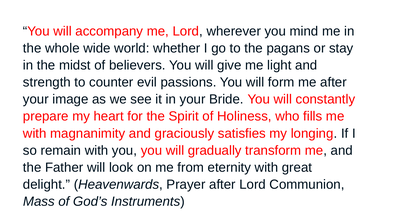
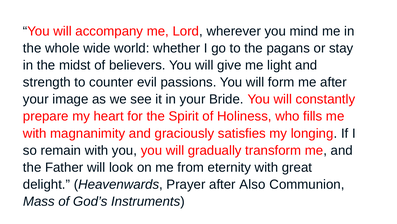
after Lord: Lord -> Also
